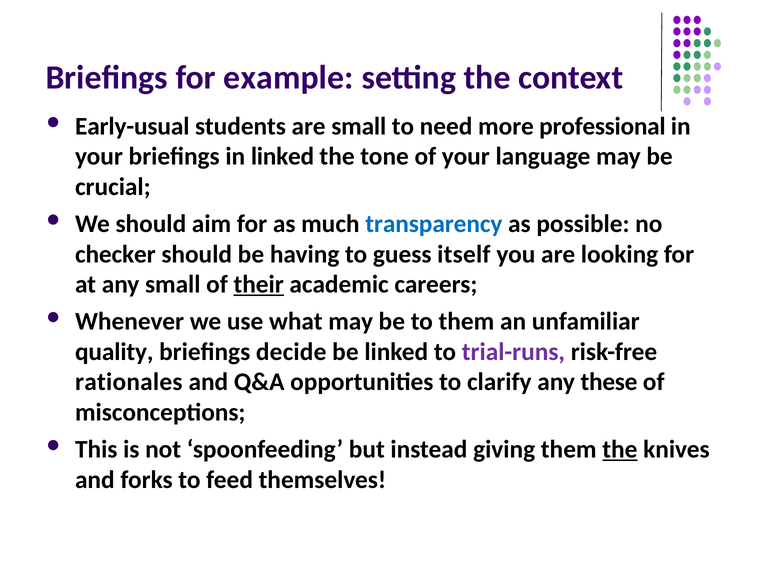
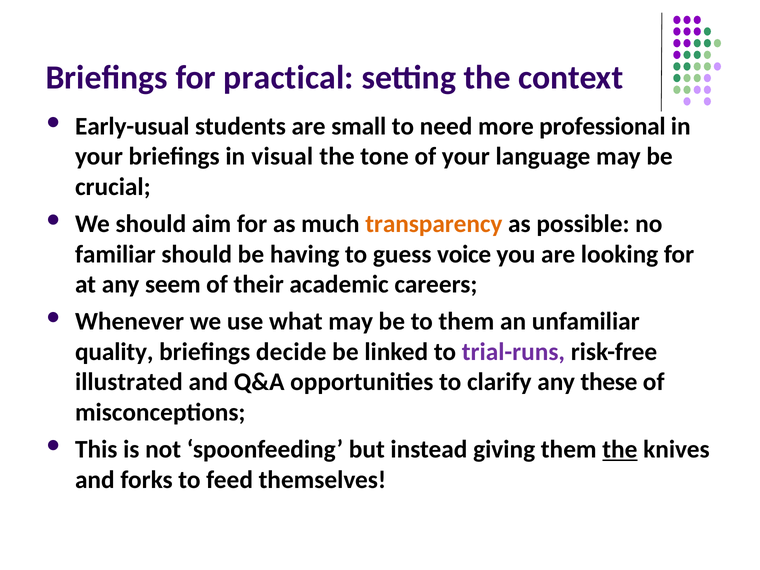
example: example -> practical
in linked: linked -> visual
transparency colour: blue -> orange
checker: checker -> familiar
itself: itself -> voice
any small: small -> seem
their underline: present -> none
rationales: rationales -> illustrated
